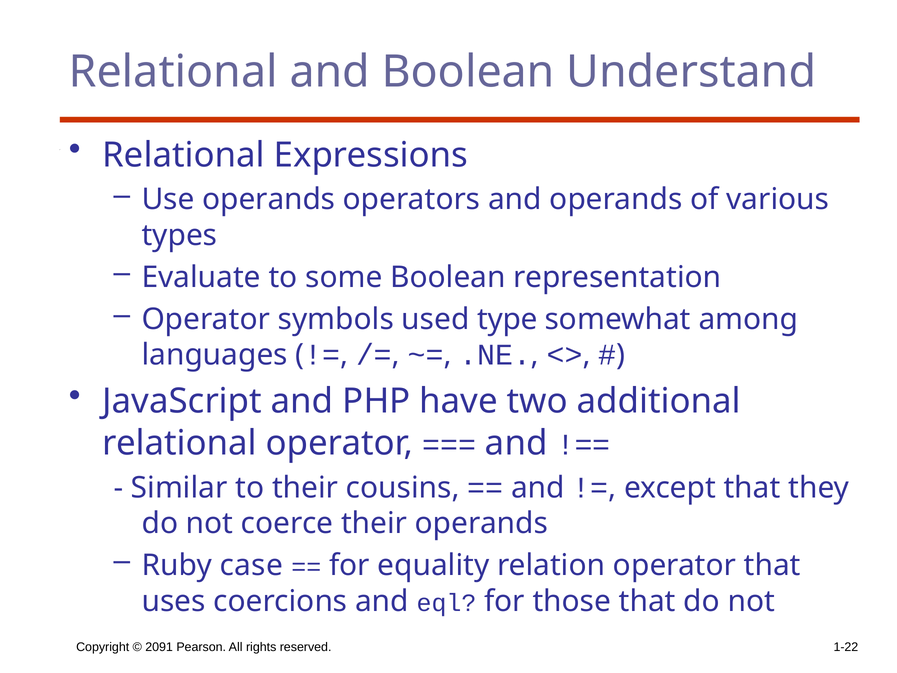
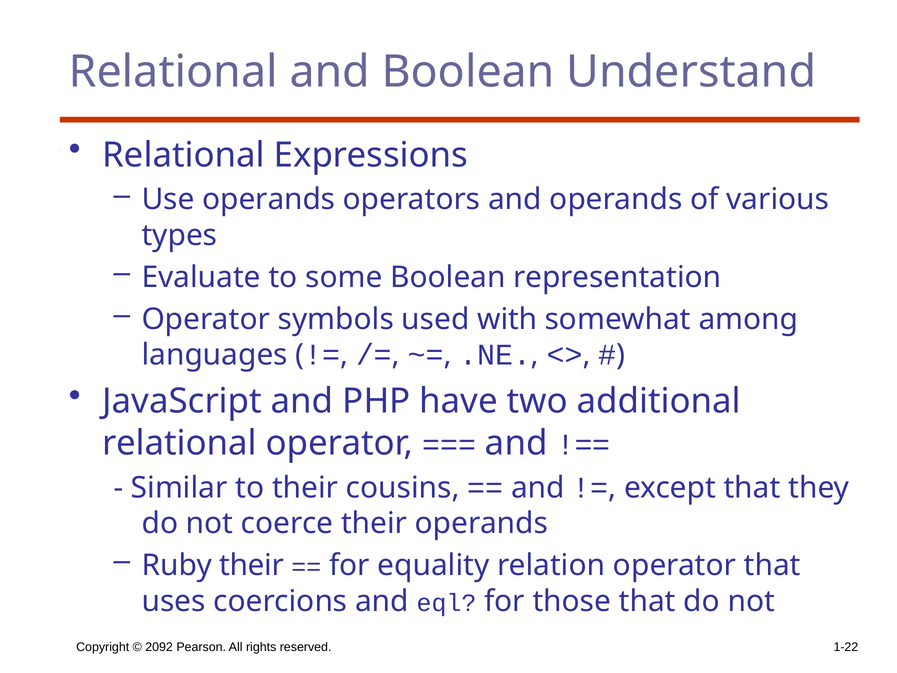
type: type -> with
Ruby case: case -> their
2091: 2091 -> 2092
